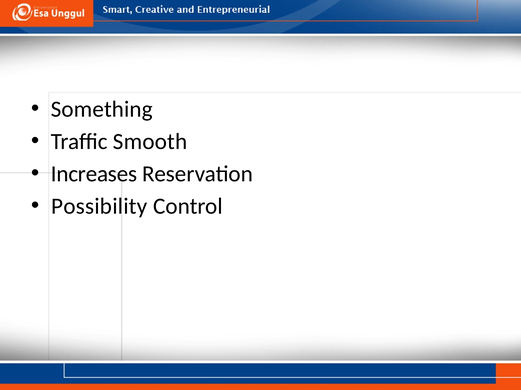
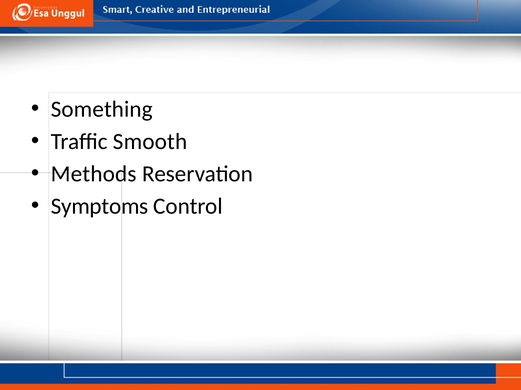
Increases: Increases -> Methods
Possibility: Possibility -> Symptoms
